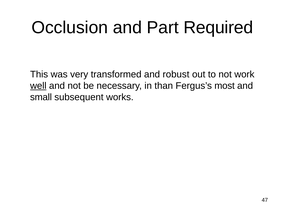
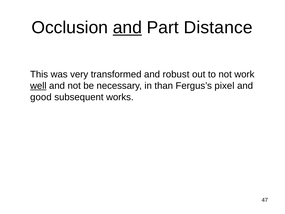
and at (127, 28) underline: none -> present
Required: Required -> Distance
most: most -> pixel
small: small -> good
